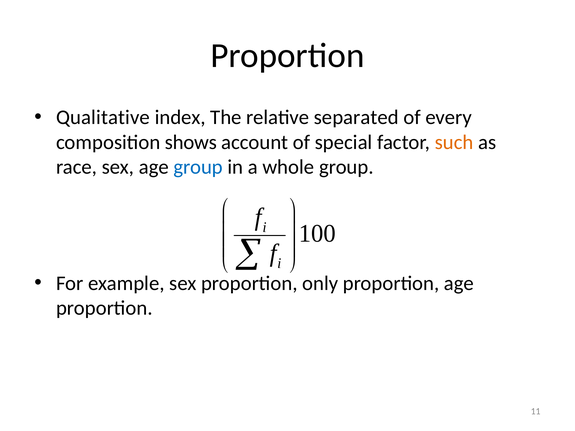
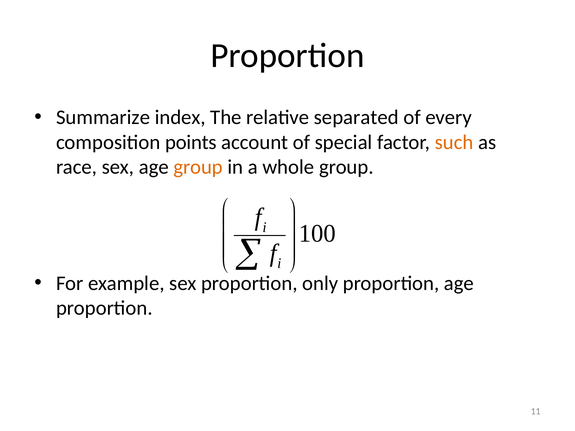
Qualitative: Qualitative -> Summarize
shows: shows -> points
group at (198, 167) colour: blue -> orange
